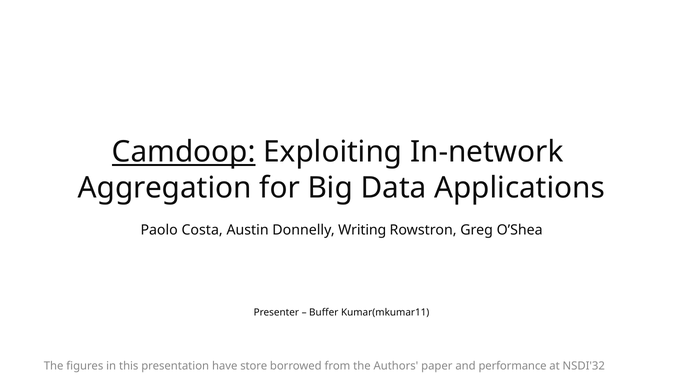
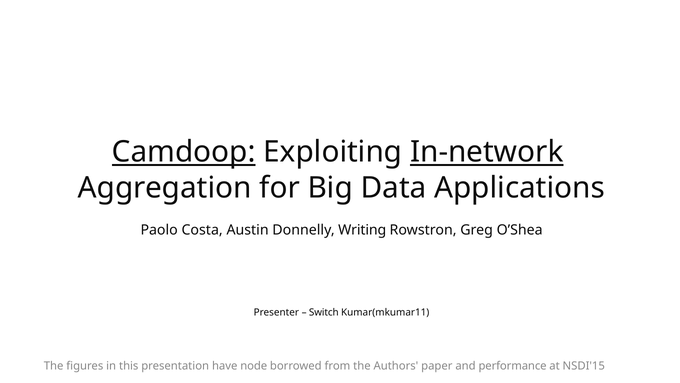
In-network underline: none -> present
Buffer: Buffer -> Switch
store: store -> node
NSDI'32: NSDI'32 -> NSDI'15
